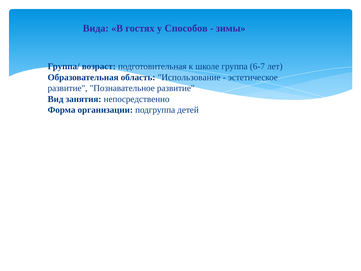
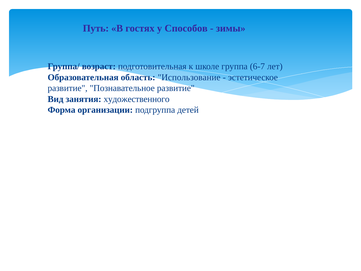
Вида: Вида -> Путь
непосредственно: непосредственно -> художественного
